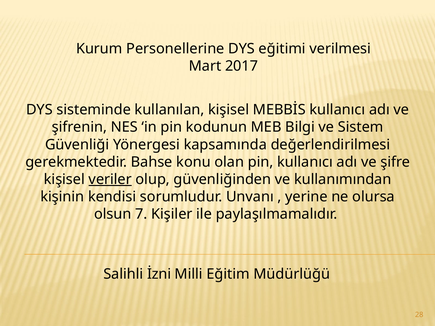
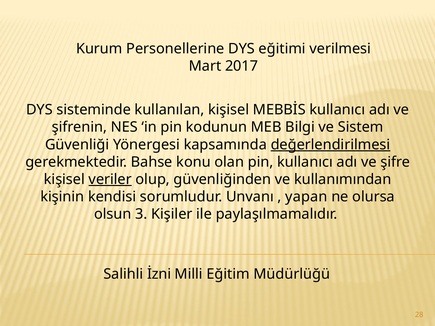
değerlendirilmesi underline: none -> present
yerine: yerine -> yapan
7: 7 -> 3
